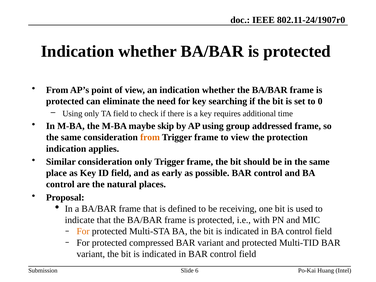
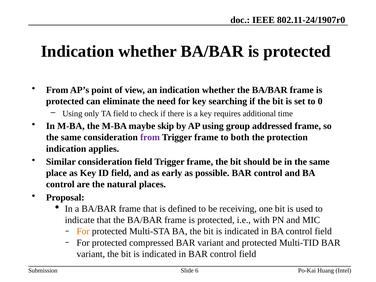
from at (150, 137) colour: orange -> purple
to view: view -> both
consideration only: only -> field
